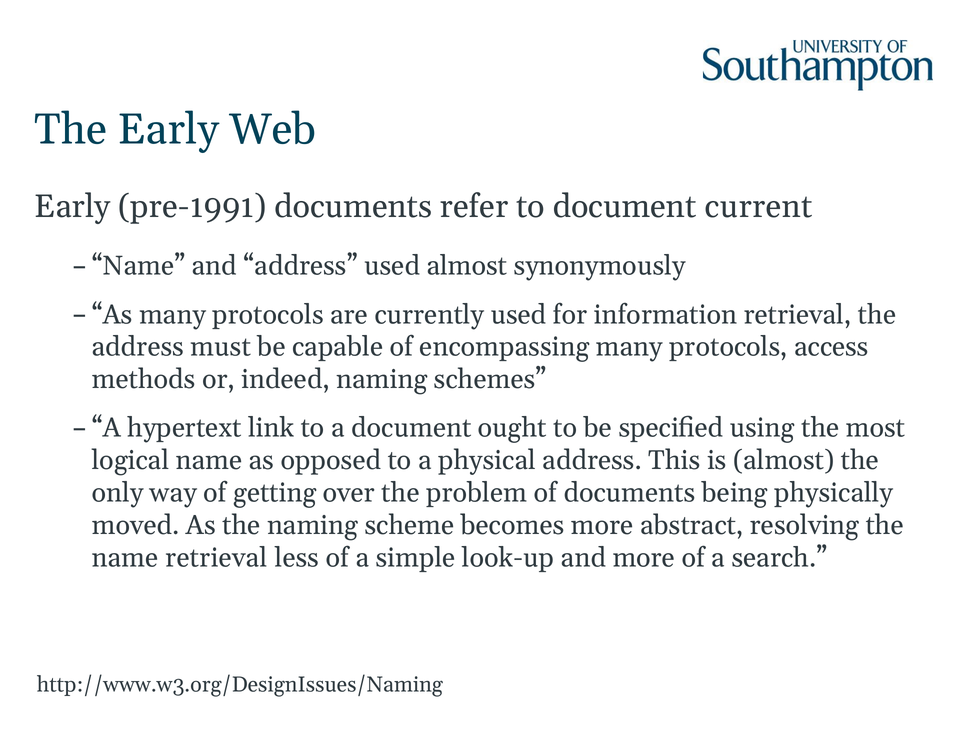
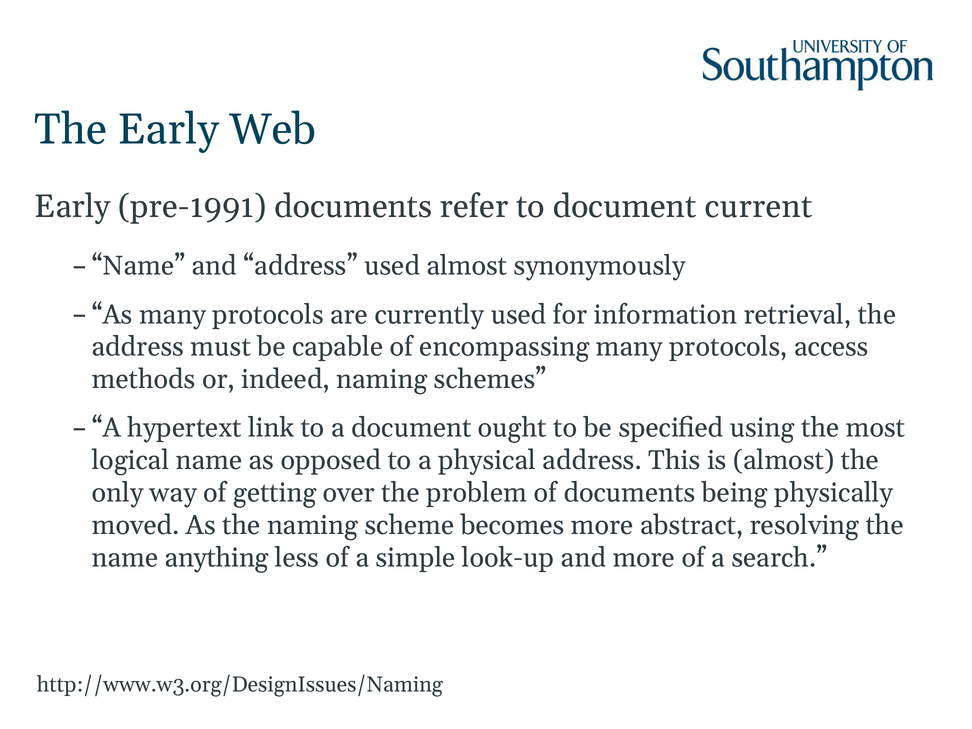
name retrieval: retrieval -> anything
